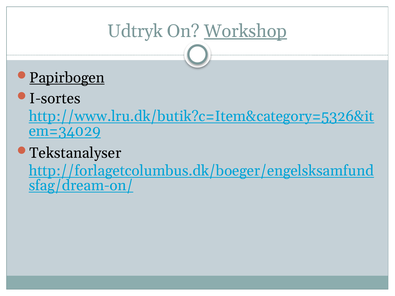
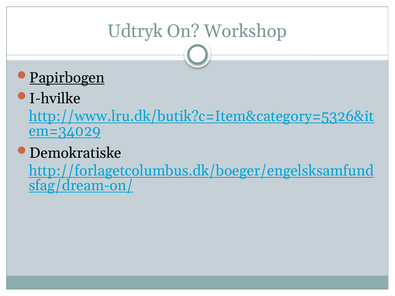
Workshop underline: present -> none
I-sortes: I-sortes -> I-hvilke
Tekstanalyser: Tekstanalyser -> Demokratiske
